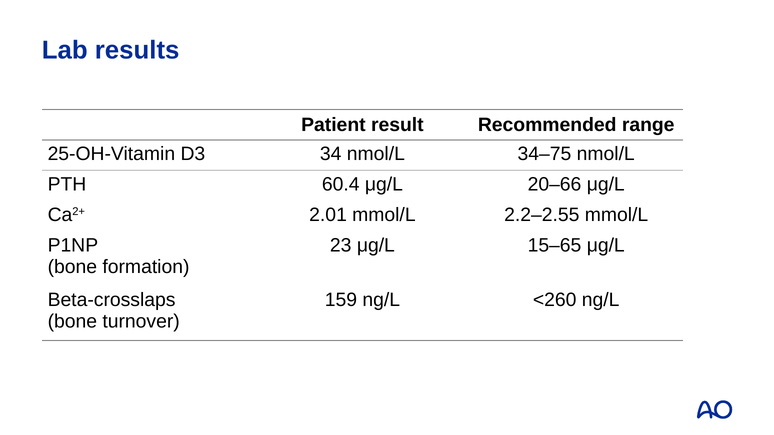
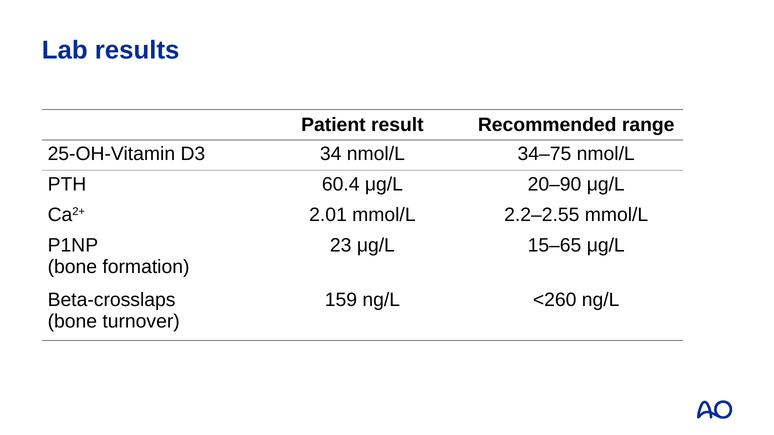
20‒66: 20‒66 -> 20‒90
